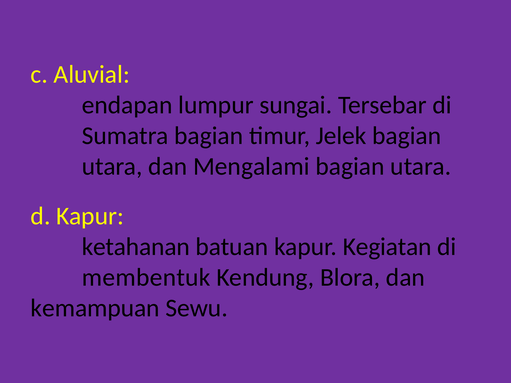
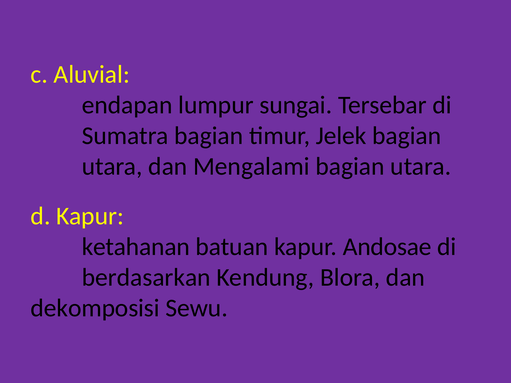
Kegiatan: Kegiatan -> Andosae
membentuk: membentuk -> berdasarkan
kemampuan: kemampuan -> dekomposisi
